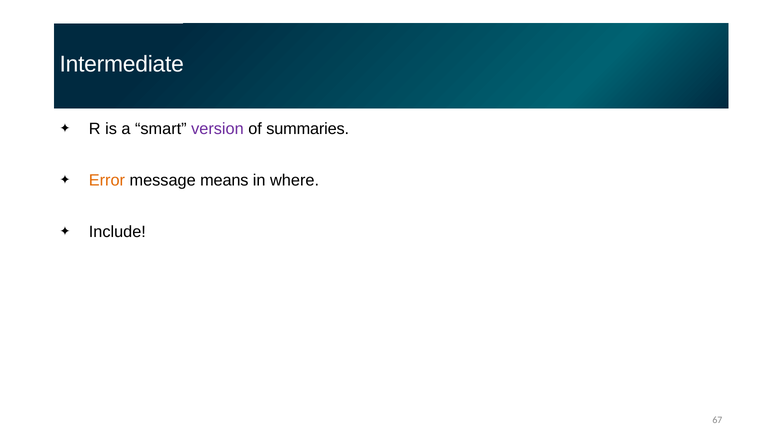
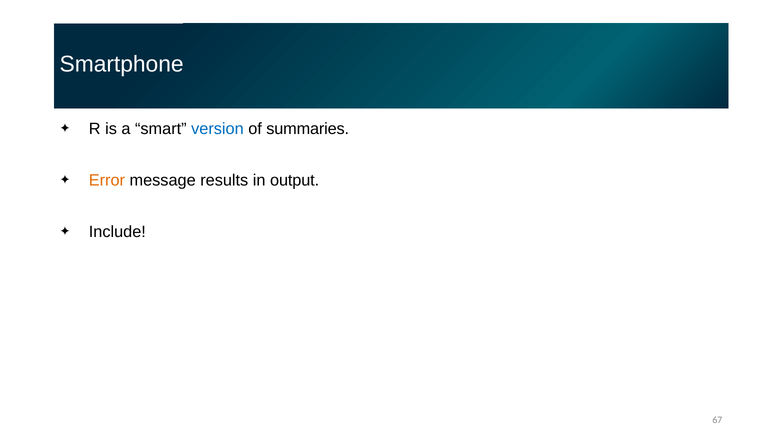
Intermediate: Intermediate -> Smartphone
version colour: purple -> blue
means: means -> results
where: where -> output
